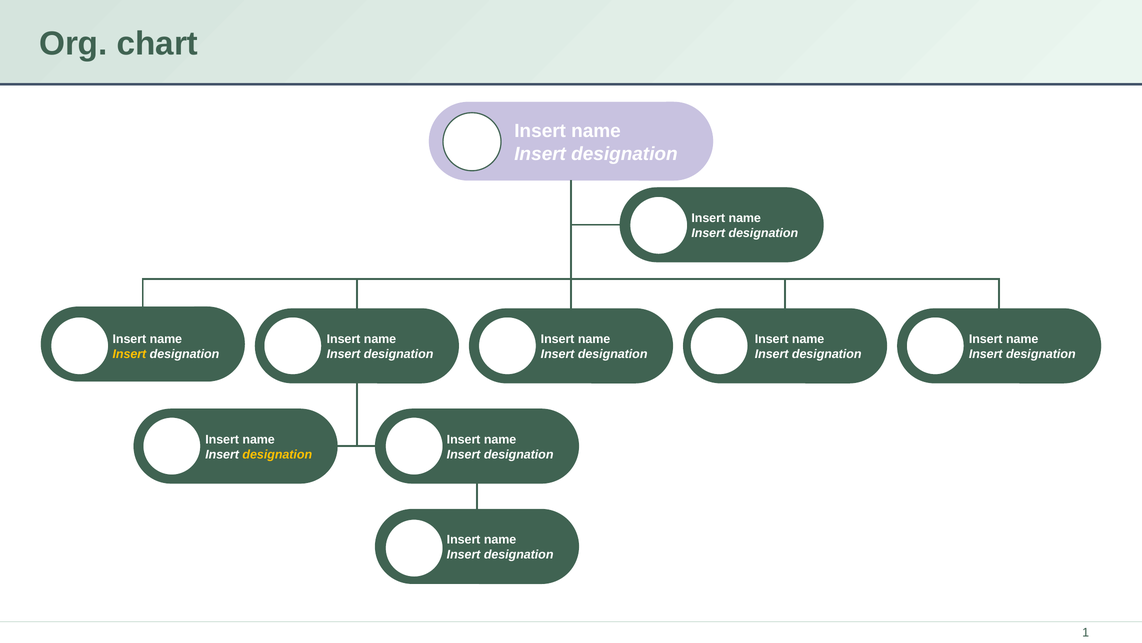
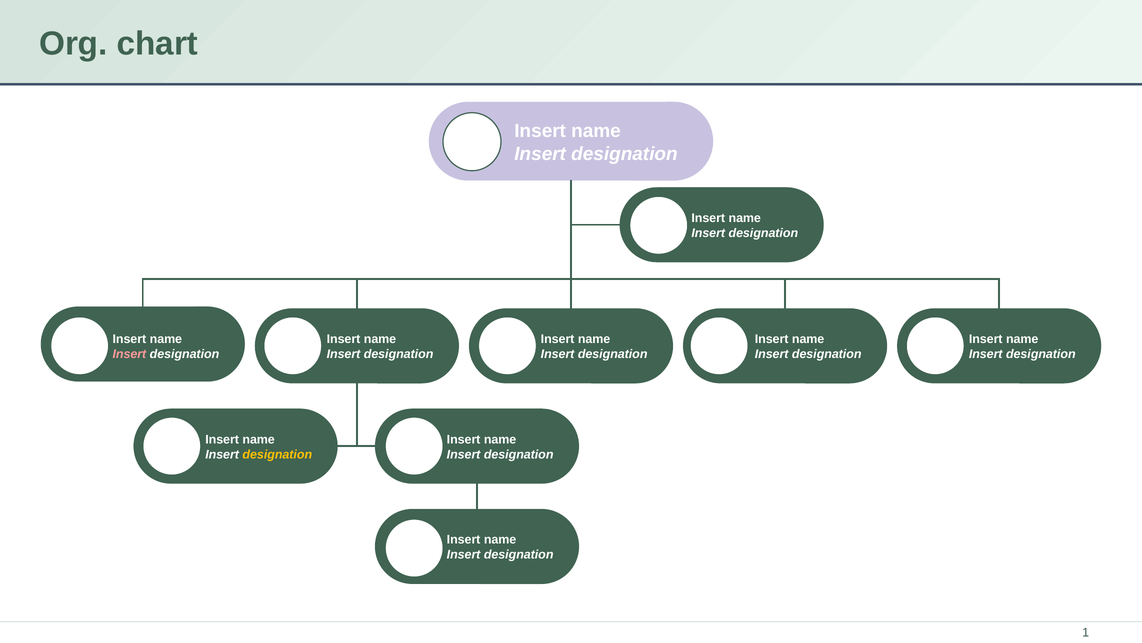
Insert at (129, 354) colour: yellow -> pink
